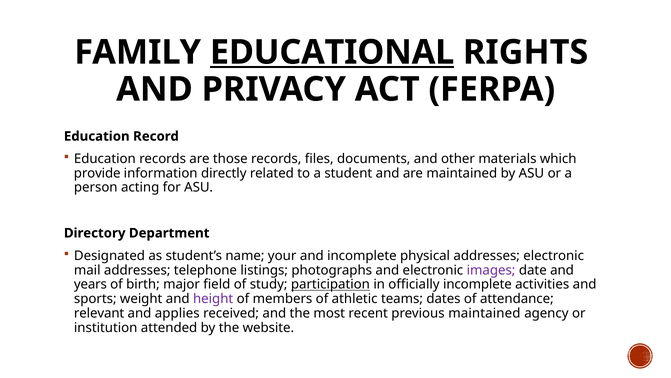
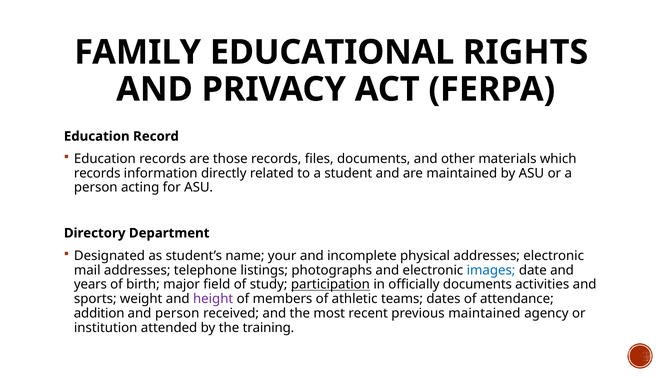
EDUCATIONAL underline: present -> none
provide at (97, 173): provide -> records
images colour: purple -> blue
officially incomplete: incomplete -> documents
relevant: relevant -> addition
and applies: applies -> person
website: website -> training
